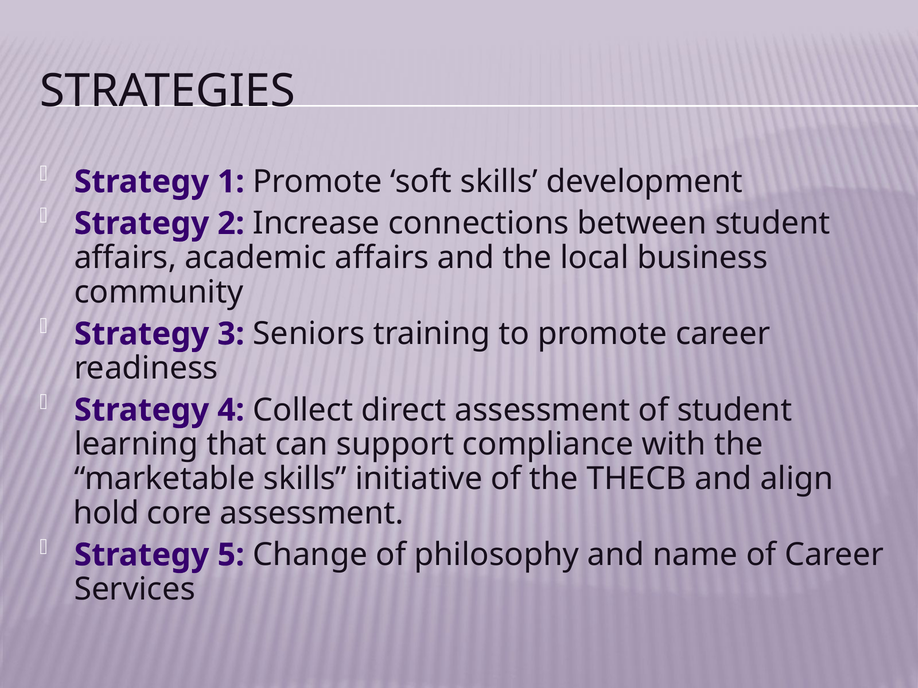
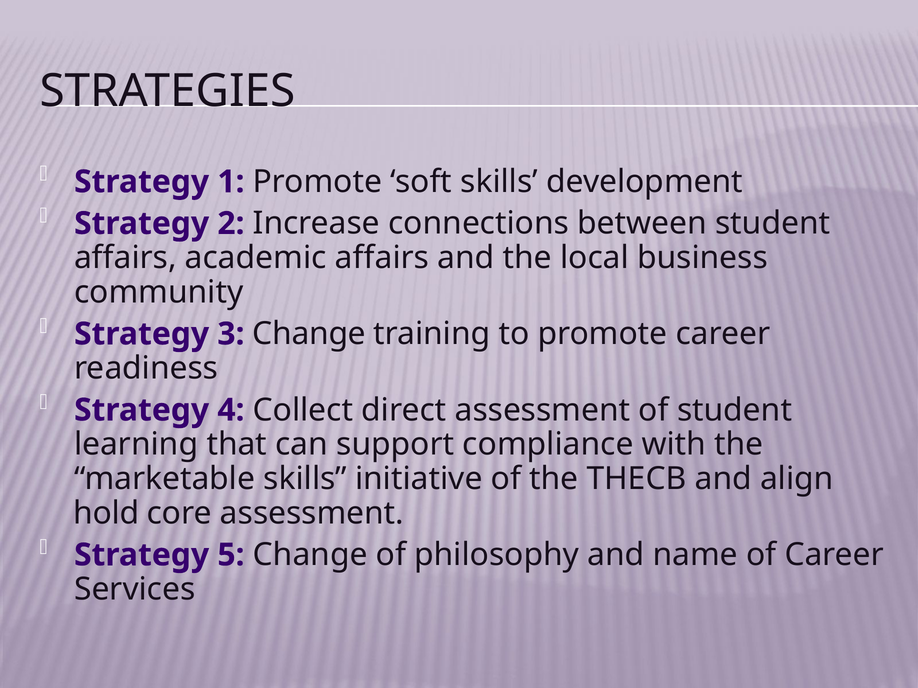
3 Seniors: Seniors -> Change
